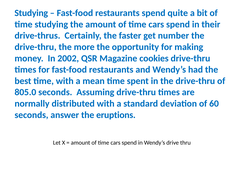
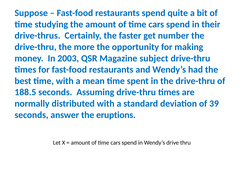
Studying at (31, 13): Studying -> Suppose
2002: 2002 -> 2003
cookies: cookies -> subject
805.0: 805.0 -> 188.5
60: 60 -> 39
